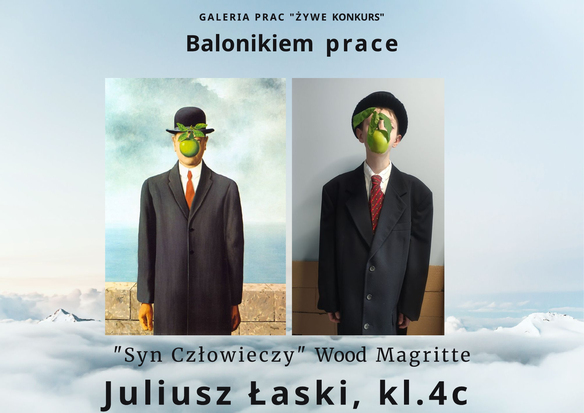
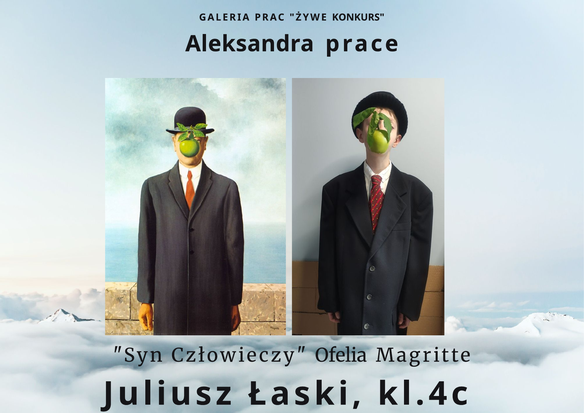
Balonikiem: Balonikiem -> Aleksandra
Wood: Wood -> Ofelia
